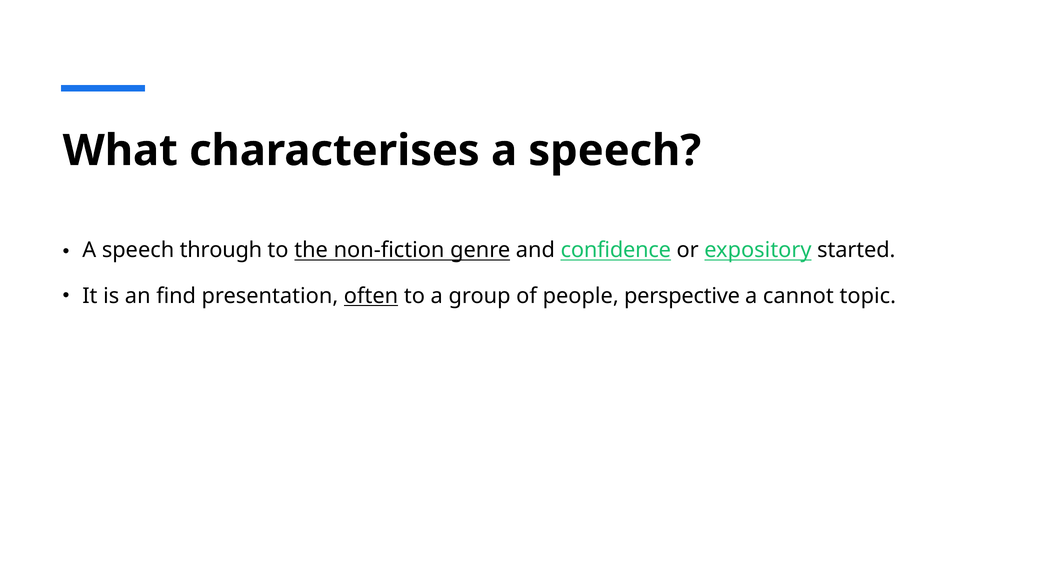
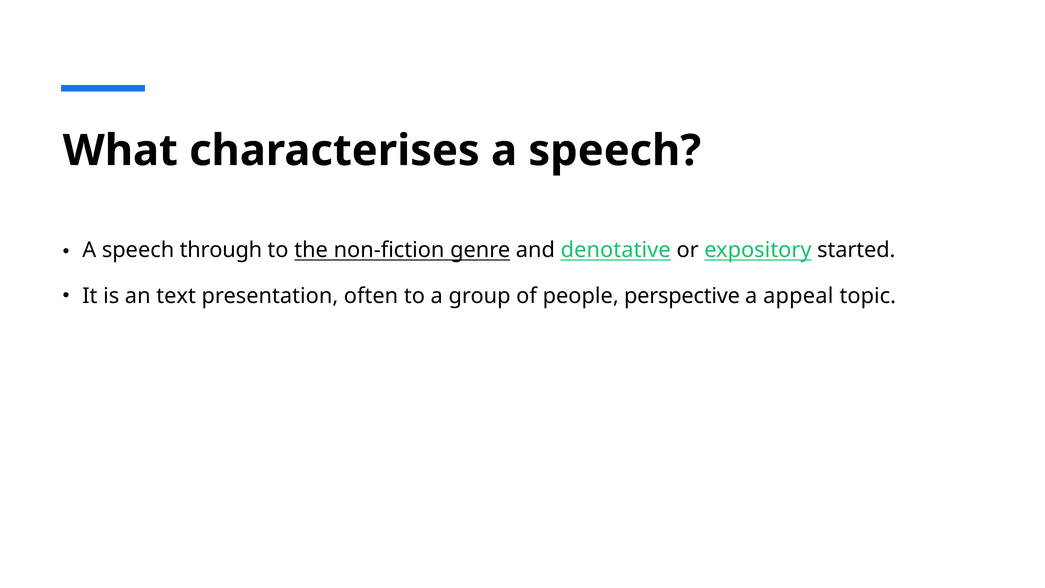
confidence: confidence -> denotative
find: find -> text
often underline: present -> none
cannot: cannot -> appeal
